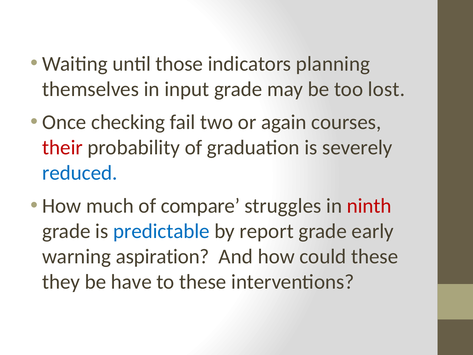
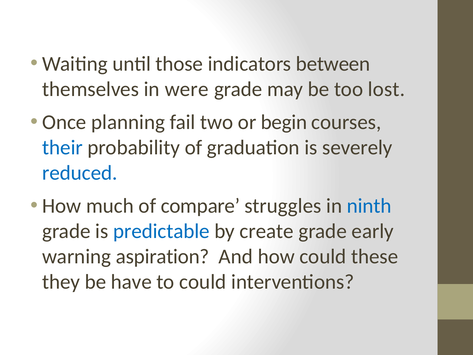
planning: planning -> between
input: input -> were
checking: checking -> planning
again: again -> begin
their colour: red -> blue
ninth colour: red -> blue
report: report -> create
to these: these -> could
